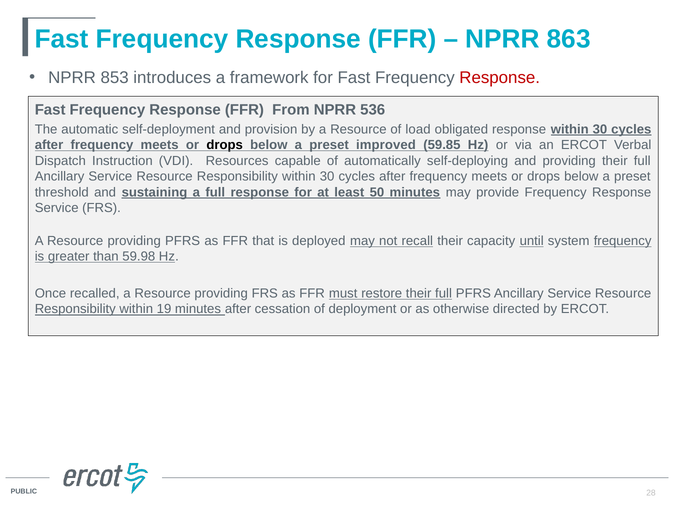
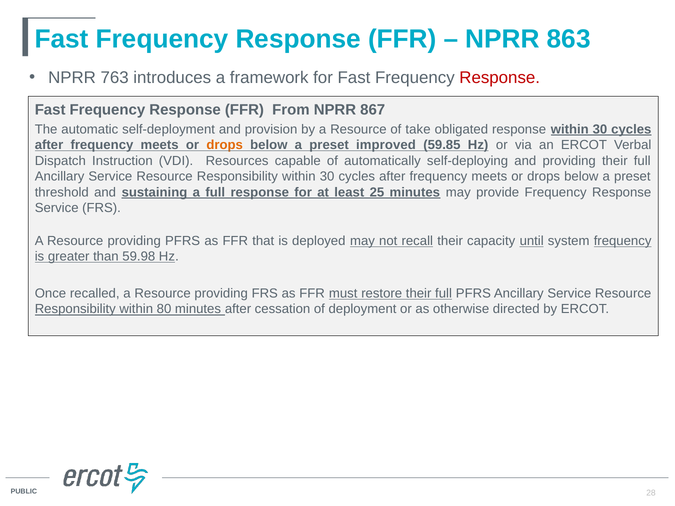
853: 853 -> 763
536: 536 -> 867
load: load -> take
drops at (225, 145) colour: black -> orange
50: 50 -> 25
19: 19 -> 80
